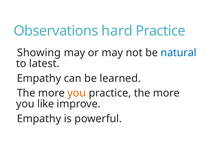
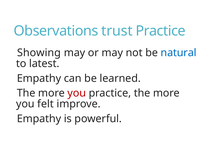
hard: hard -> trust
you at (77, 93) colour: orange -> red
like: like -> felt
